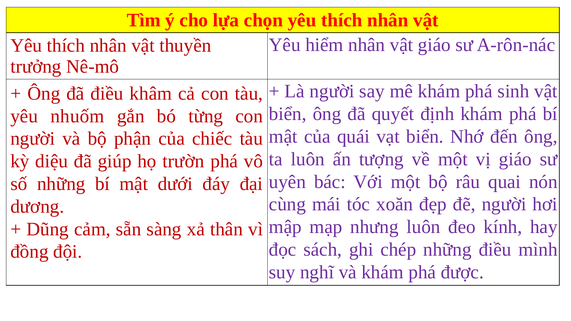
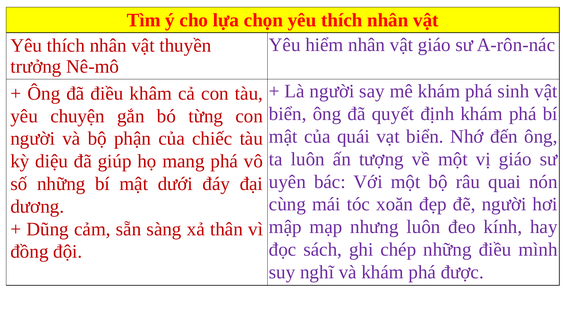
nhuốm: nhuốm -> chuyện
trườn: trườn -> mang
